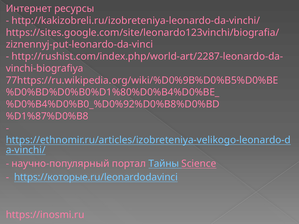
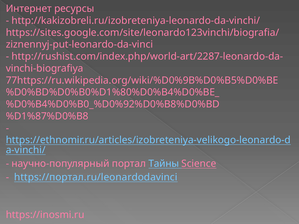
https://которые.ru/leonardodavinci: https://которые.ru/leonardodavinci -> https://портал.ru/leonardodavinci
